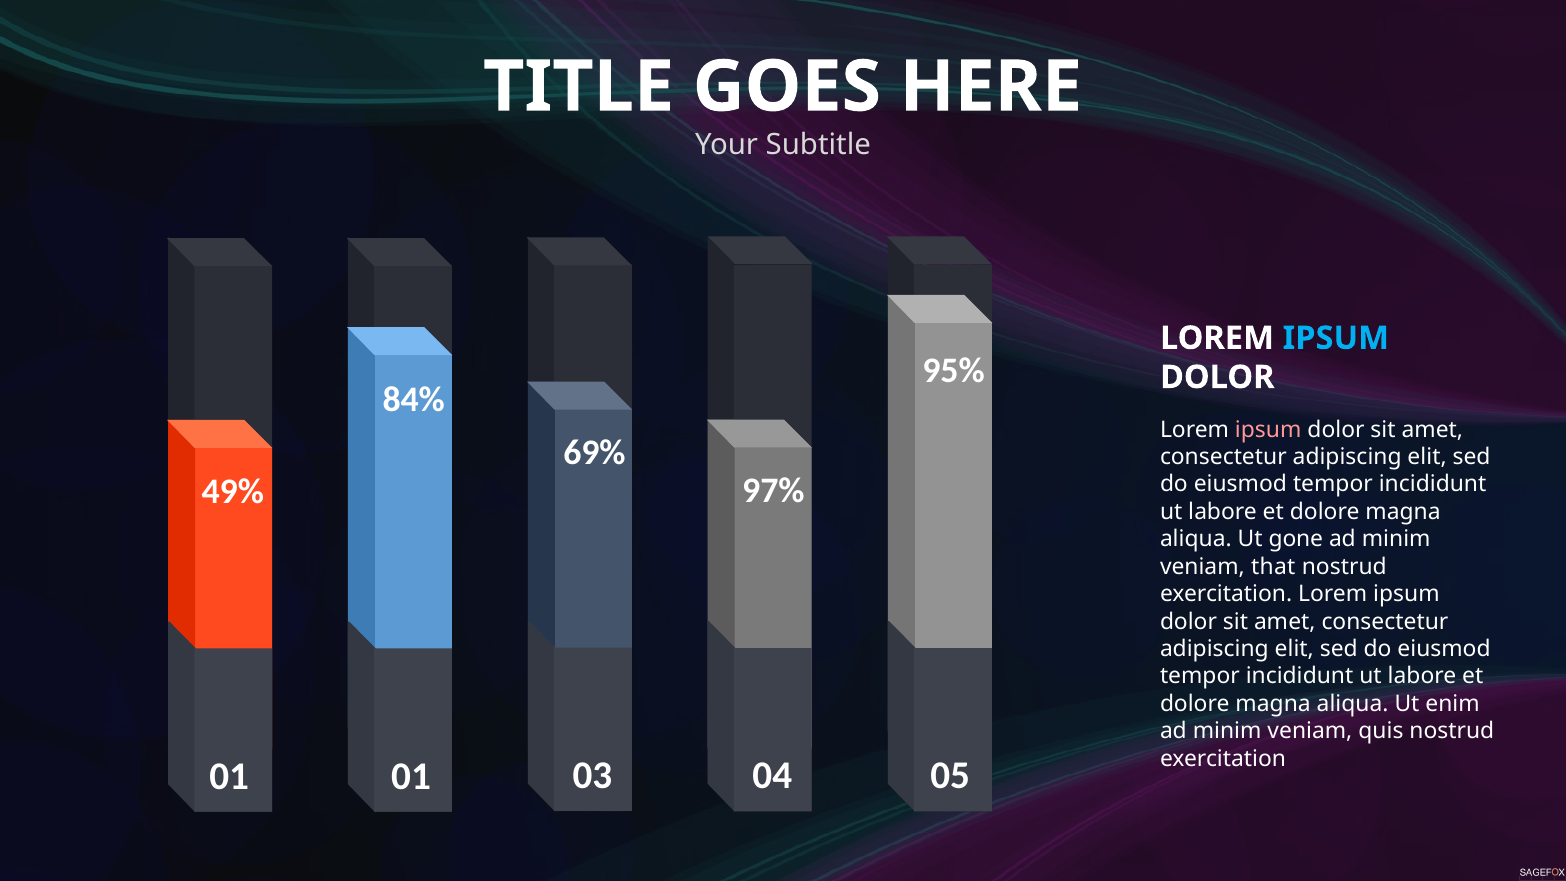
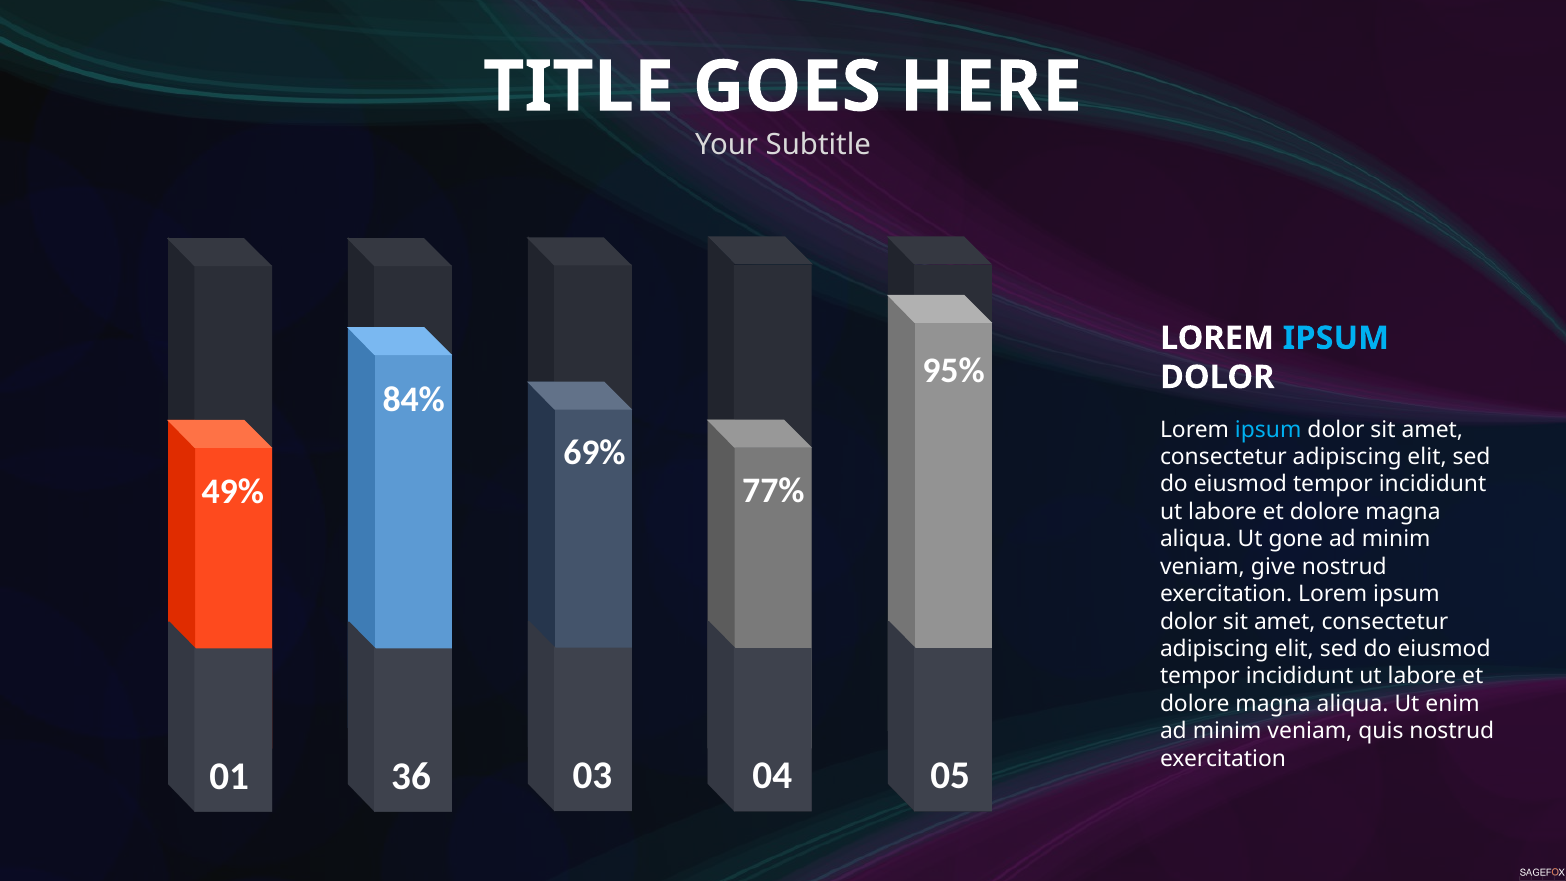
ipsum at (1268, 429) colour: pink -> light blue
97%: 97% -> 77%
that: that -> give
01 01: 01 -> 36
